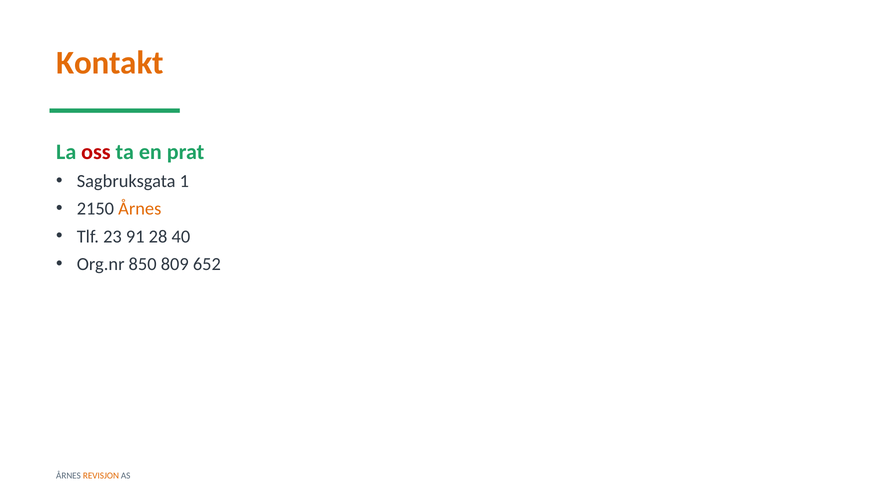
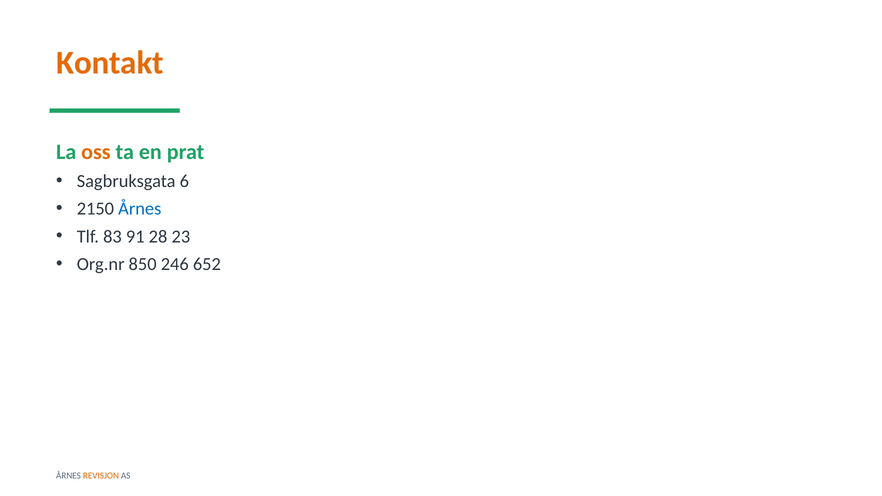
oss colour: red -> orange
1: 1 -> 6
Årnes at (140, 209) colour: orange -> blue
23: 23 -> 83
40: 40 -> 23
809: 809 -> 246
